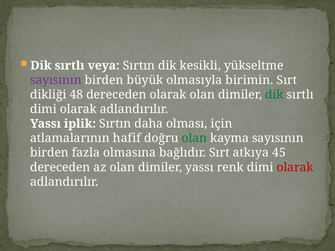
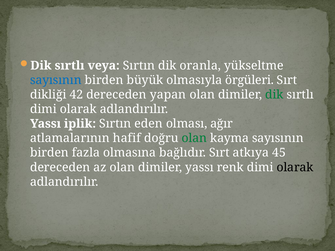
kesikli: kesikli -> oranla
sayısının at (56, 80) colour: purple -> blue
birimin: birimin -> örgüleri
48: 48 -> 42
dereceden olarak: olarak -> yapan
daha: daha -> eden
için: için -> ağır
olarak at (295, 167) colour: red -> black
